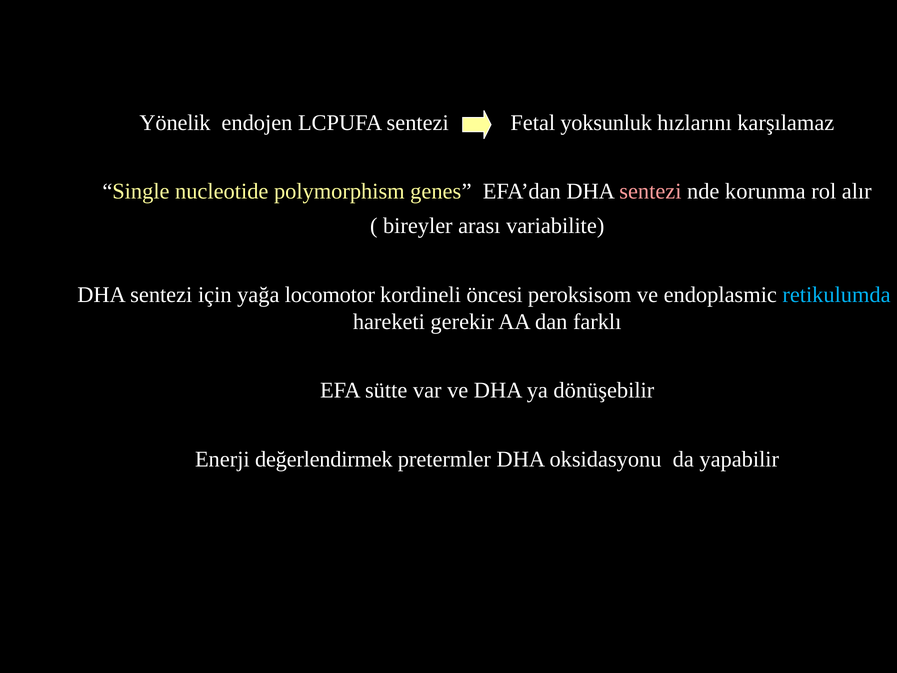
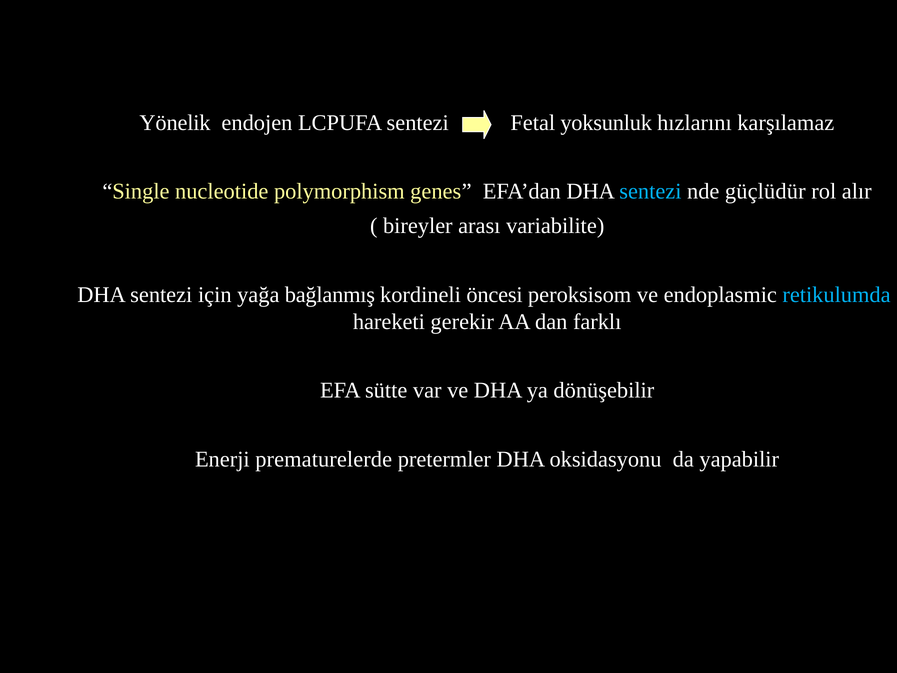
sentezi at (650, 191) colour: pink -> light blue
korunma: korunma -> güçlüdür
locomotor: locomotor -> bağlanmış
değerlendirmek: değerlendirmek -> prematurelerde
